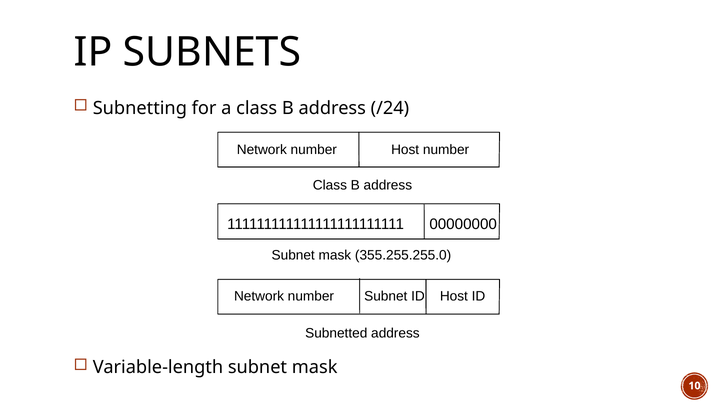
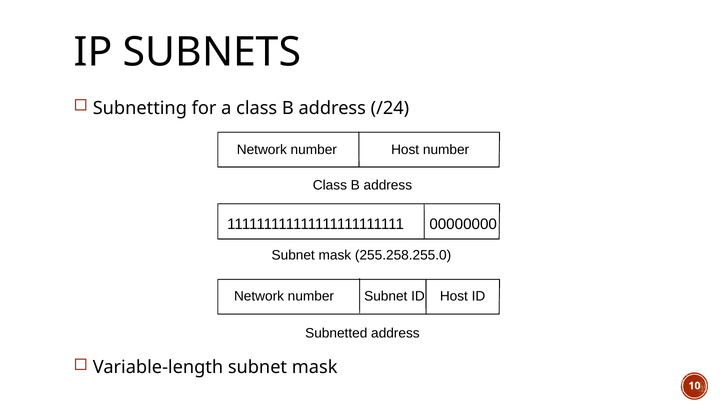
355.255.255.0: 355.255.255.0 -> 255.258.255.0
